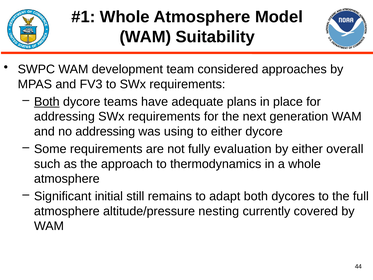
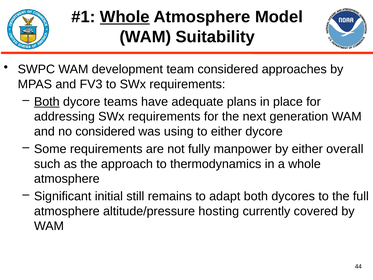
Whole at (125, 17) underline: none -> present
no addressing: addressing -> considered
evaluation: evaluation -> manpower
nesting: nesting -> hosting
